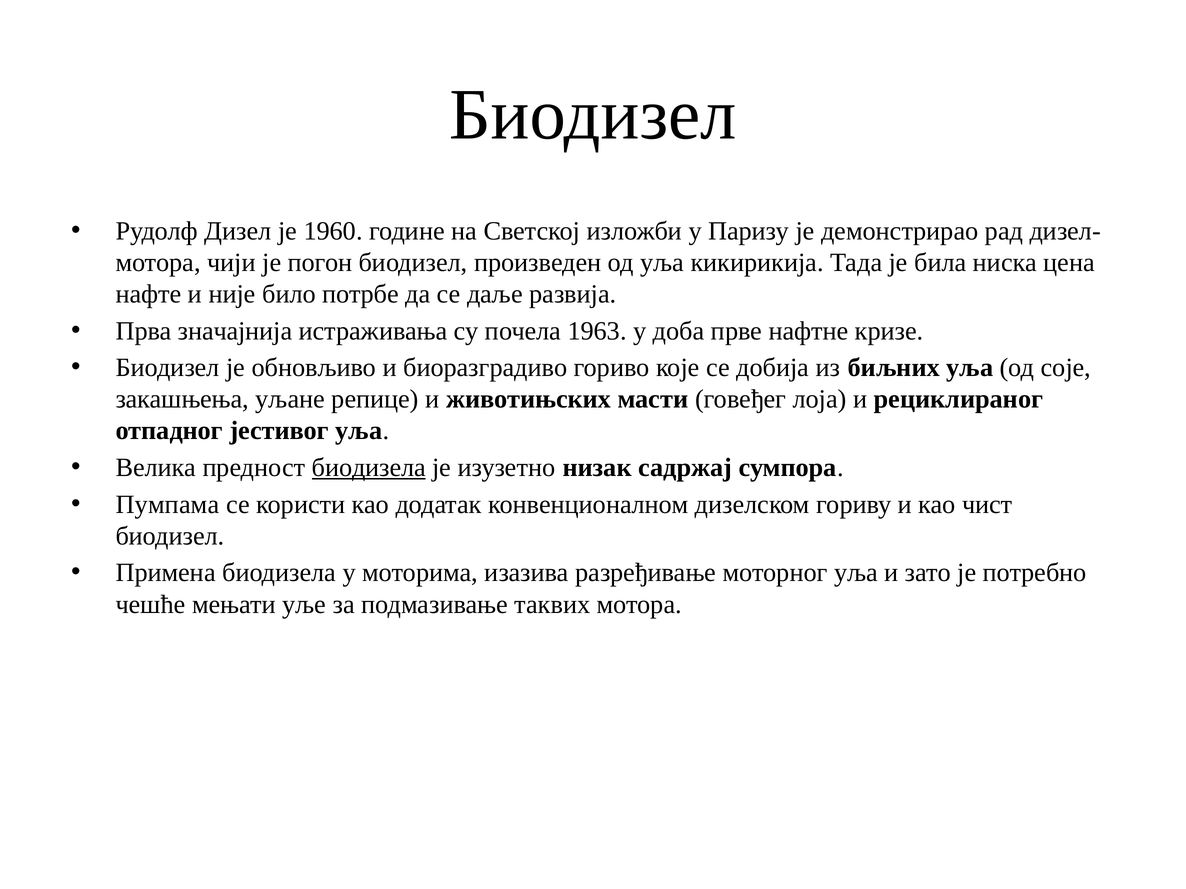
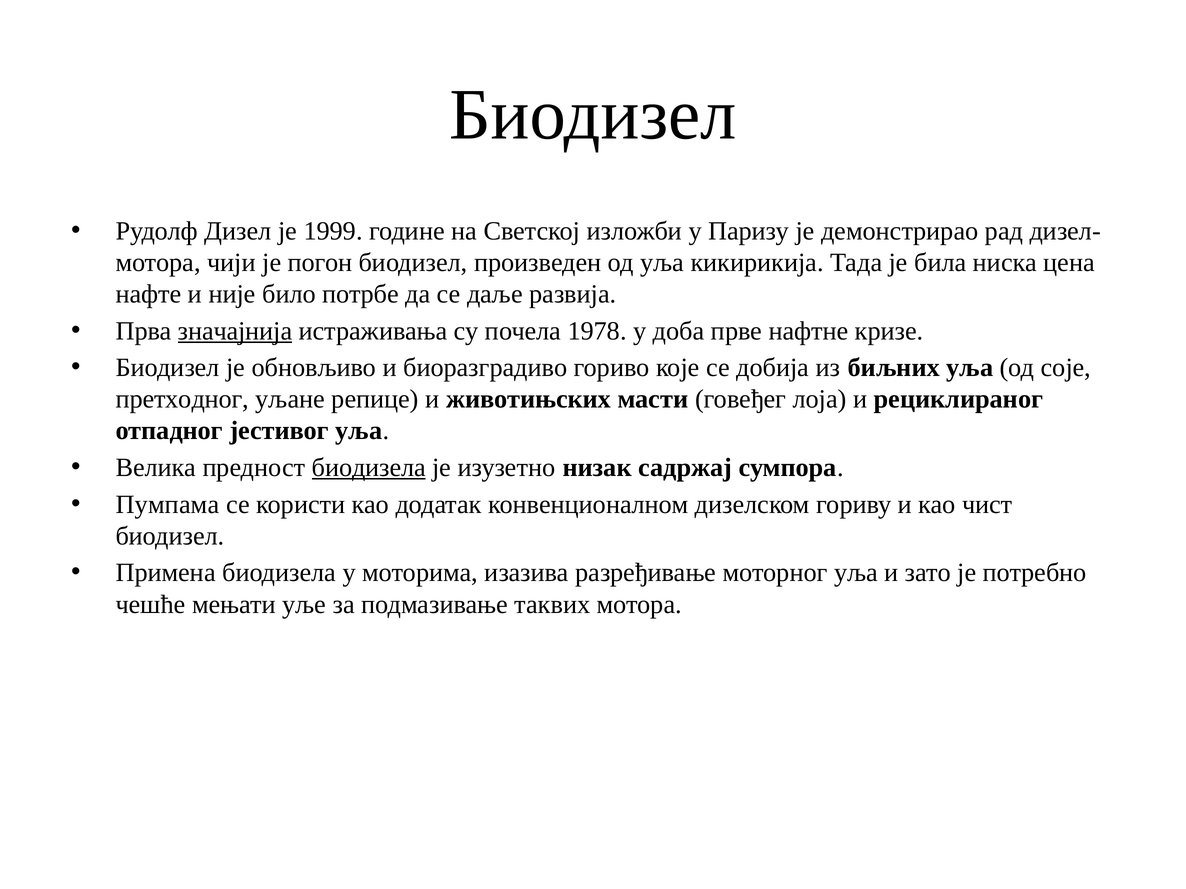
1960: 1960 -> 1999
значајнија underline: none -> present
1963: 1963 -> 1978
закашњења: закашњења -> претходног
